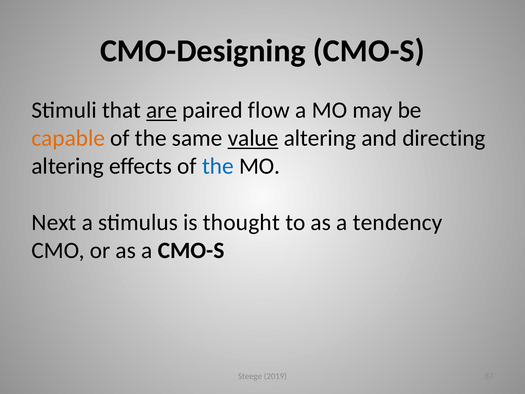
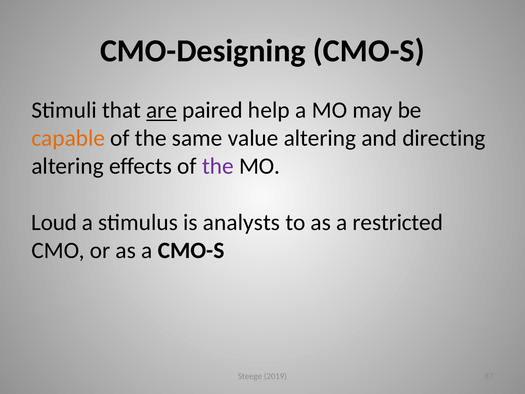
flow: flow -> help
value underline: present -> none
the at (218, 166) colour: blue -> purple
Next: Next -> Loud
thought: thought -> analysts
tendency: tendency -> restricted
